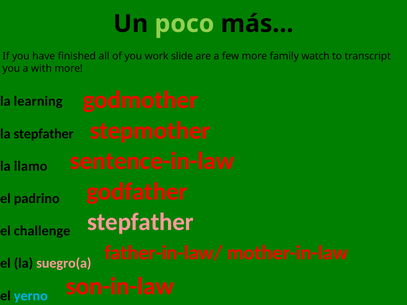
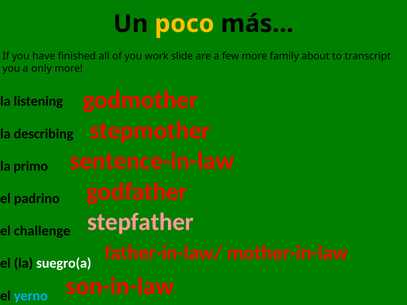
poco colour: light green -> yellow
watch: watch -> about
with: with -> only
learning: learning -> listening
la stepfather: stepfather -> describing
llamo: llamo -> primo
suegro(a colour: pink -> white
